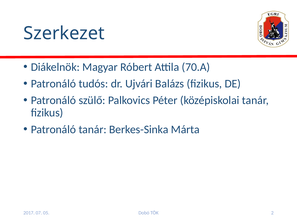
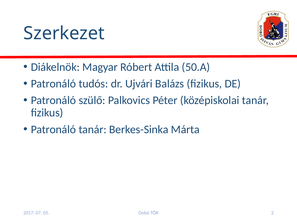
70.A: 70.A -> 50.A
